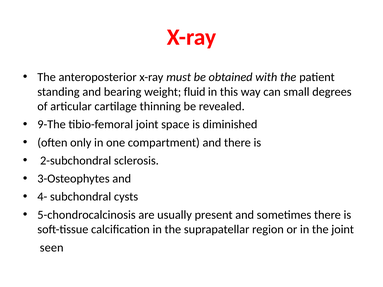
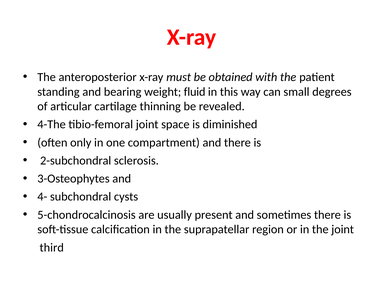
9-The: 9-The -> 4-The
seen: seen -> third
